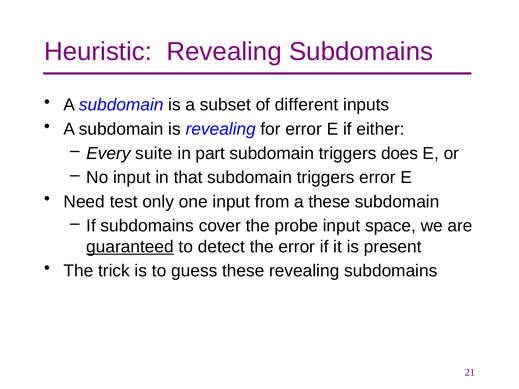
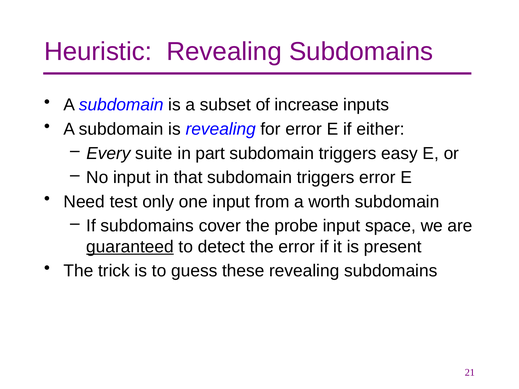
different: different -> increase
does: does -> easy
a these: these -> worth
